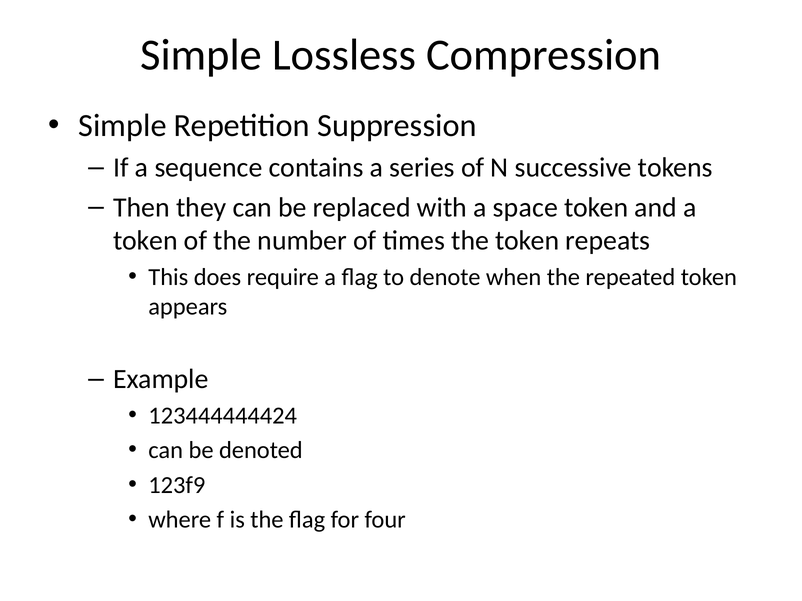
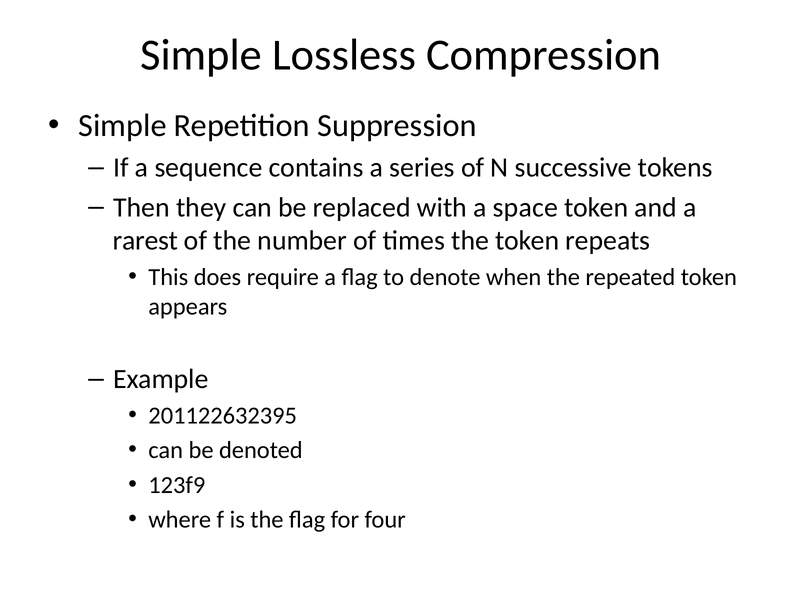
token at (146, 241): token -> rarest
123444444424: 123444444424 -> 201122632395
